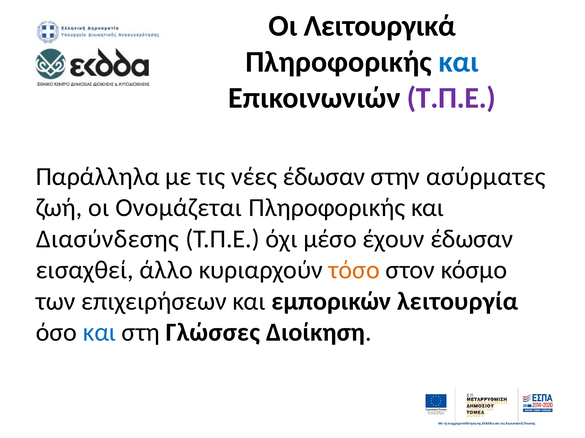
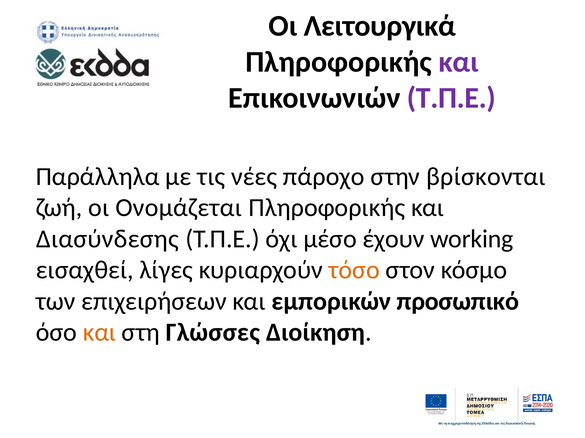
και at (459, 62) colour: blue -> purple
νέες έδωσαν: έδωσαν -> πάροχο
ασύρματες: ασύρματες -> βρίσκονται
έχουν έδωσαν: έδωσαν -> working
άλλο: άλλο -> λίγες
λειτουργία: λειτουργία -> προσωπικό
και at (99, 333) colour: blue -> orange
